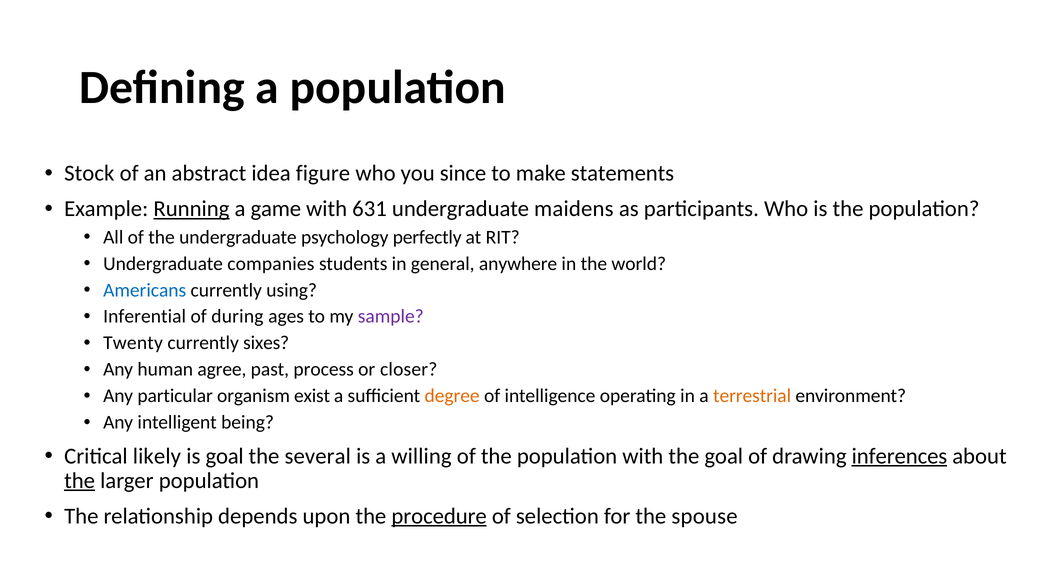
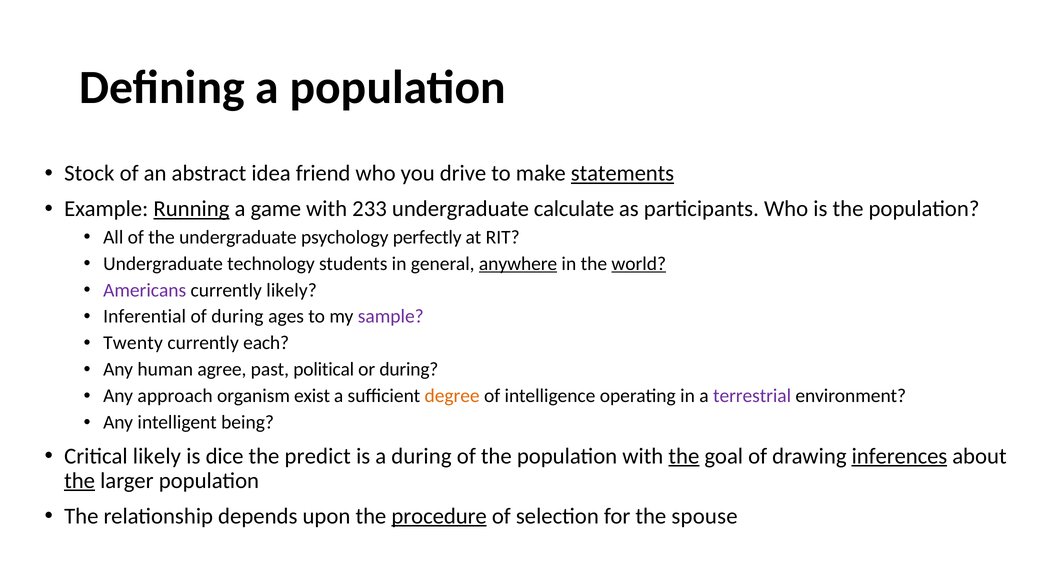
figure: figure -> friend
since: since -> drive
statements underline: none -> present
631: 631 -> 233
maidens: maidens -> calculate
companies: companies -> technology
anywhere underline: none -> present
world underline: none -> present
Americans colour: blue -> purple
currently using: using -> likely
sixes: sixes -> each
process: process -> political
or closer: closer -> during
particular: particular -> approach
terrestrial colour: orange -> purple
is goal: goal -> dice
several: several -> predict
a willing: willing -> during
the at (684, 456) underline: none -> present
